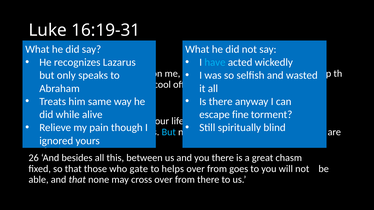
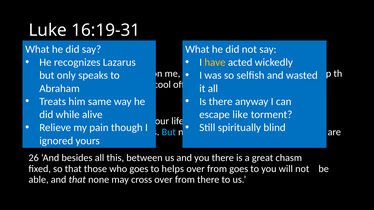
have at (215, 62) colour: light blue -> yellow
fine: fine -> like
who gate: gate -> goes
